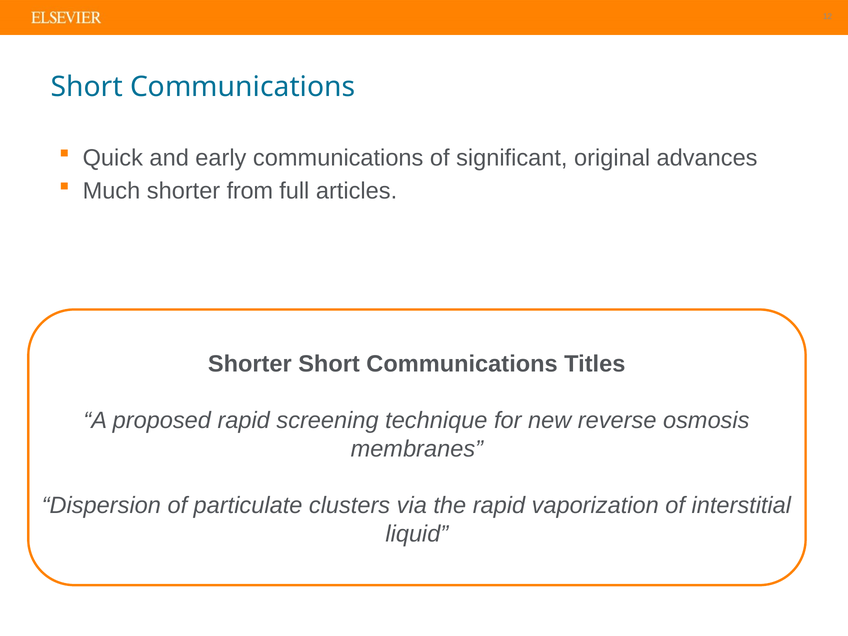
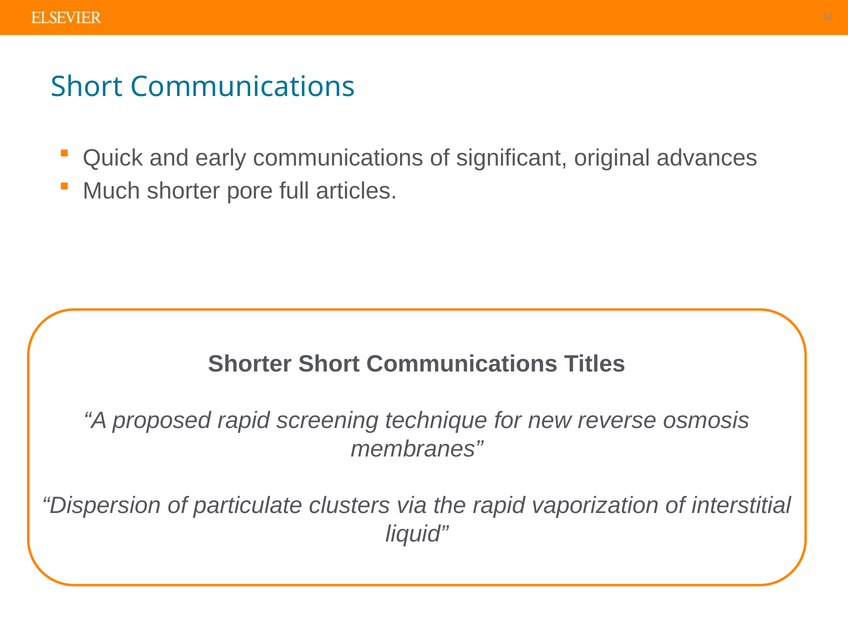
from: from -> pore
